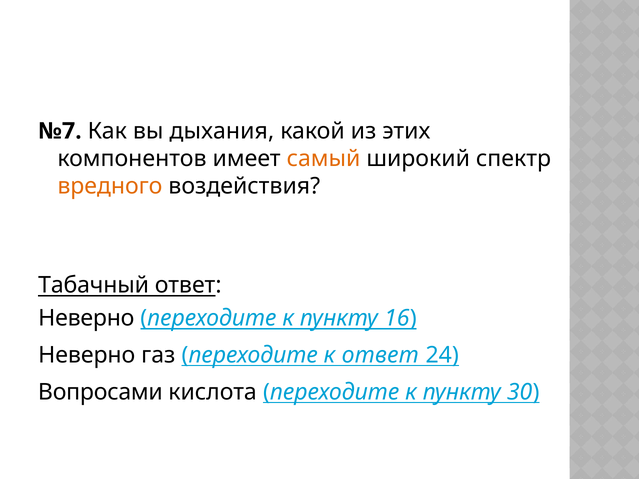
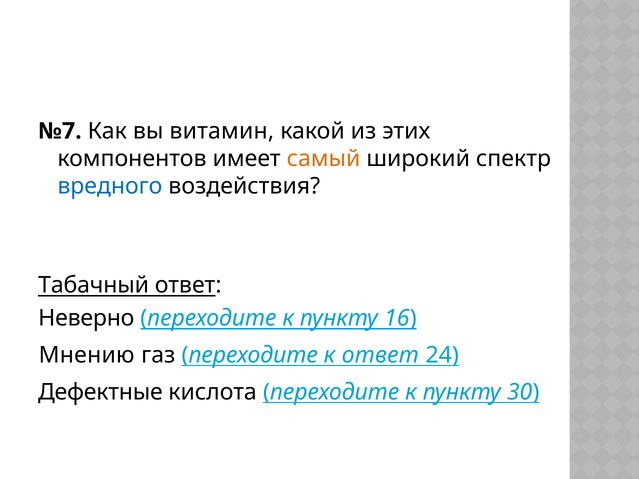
дыхания: дыхания -> витамин
вредного colour: orange -> blue
Неверно at (87, 355): Неверно -> Мнению
Вопросами: Вопросами -> Дефектные
